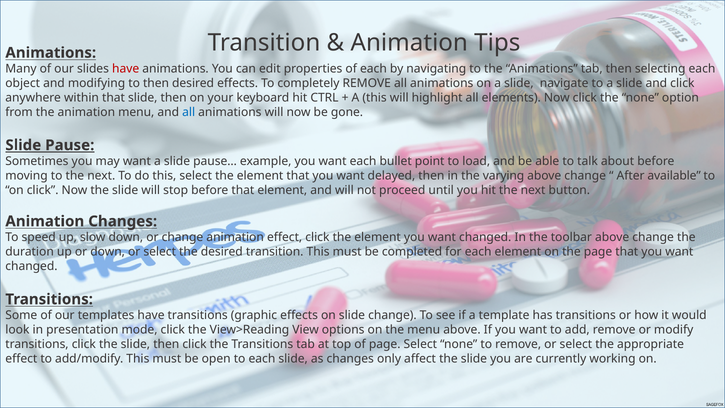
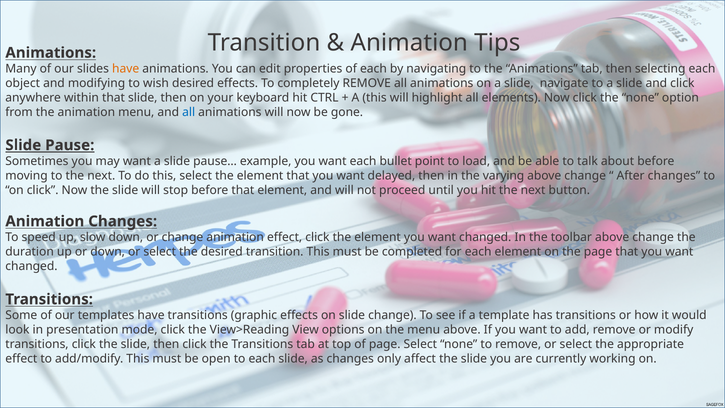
have at (126, 69) colour: red -> orange
to then: then -> wish
After available: available -> changes
